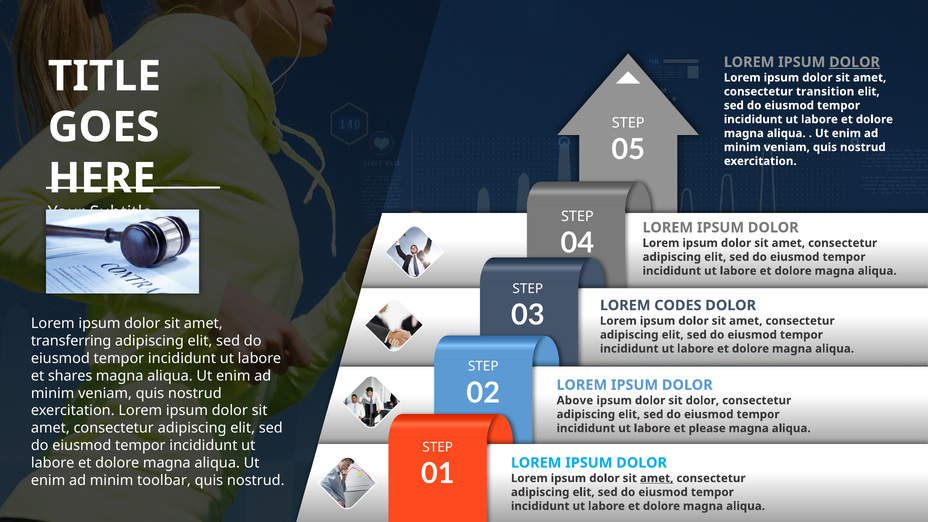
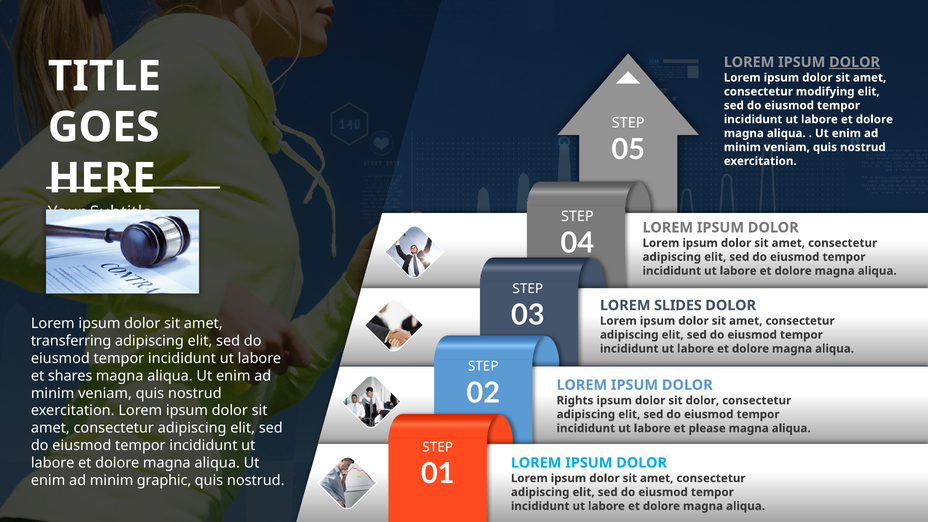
transition: transition -> modifying
CODES: CODES -> SLIDES
Above: Above -> Rights
toolbar: toolbar -> graphic
amet at (657, 478) underline: present -> none
